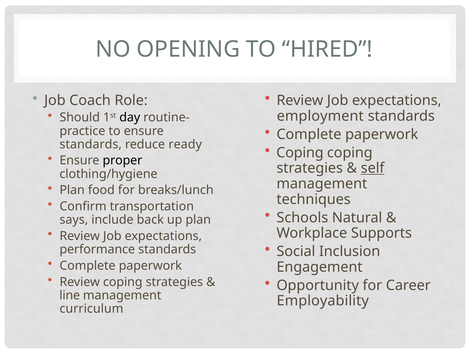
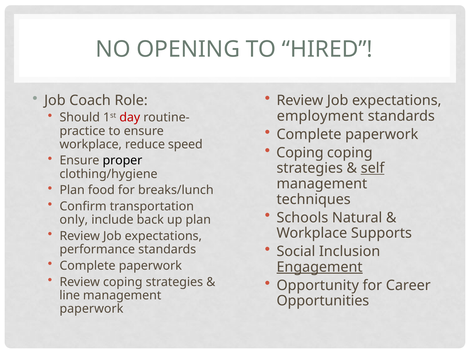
day colour: black -> red
standards at (91, 144): standards -> workplace
ready: ready -> speed
says: says -> only
Engagement underline: none -> present
Employability: Employability -> Opportunities
curriculum at (91, 308): curriculum -> paperwork
